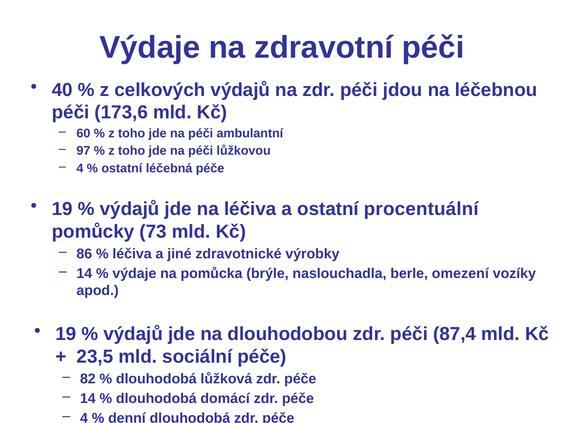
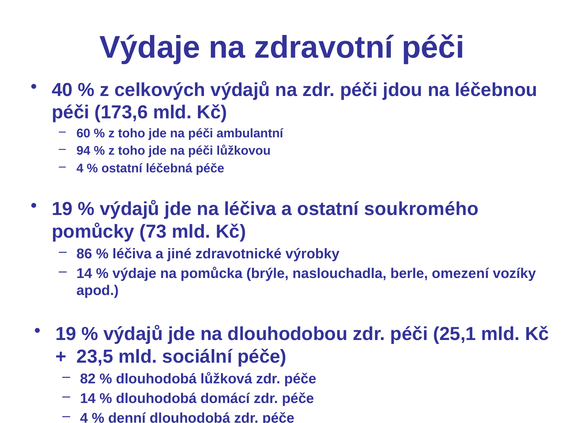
97: 97 -> 94
procentuální: procentuální -> soukromého
87,4: 87,4 -> 25,1
